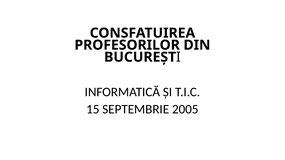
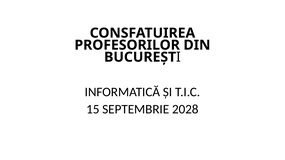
2005: 2005 -> 2028
